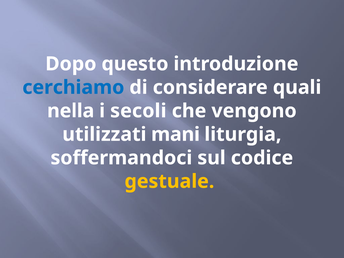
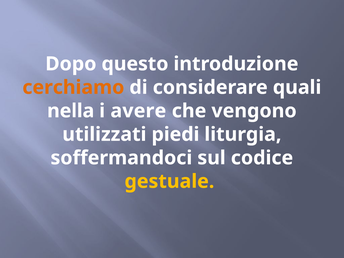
cerchiamo colour: blue -> orange
secoli: secoli -> avere
mani: mani -> piedi
